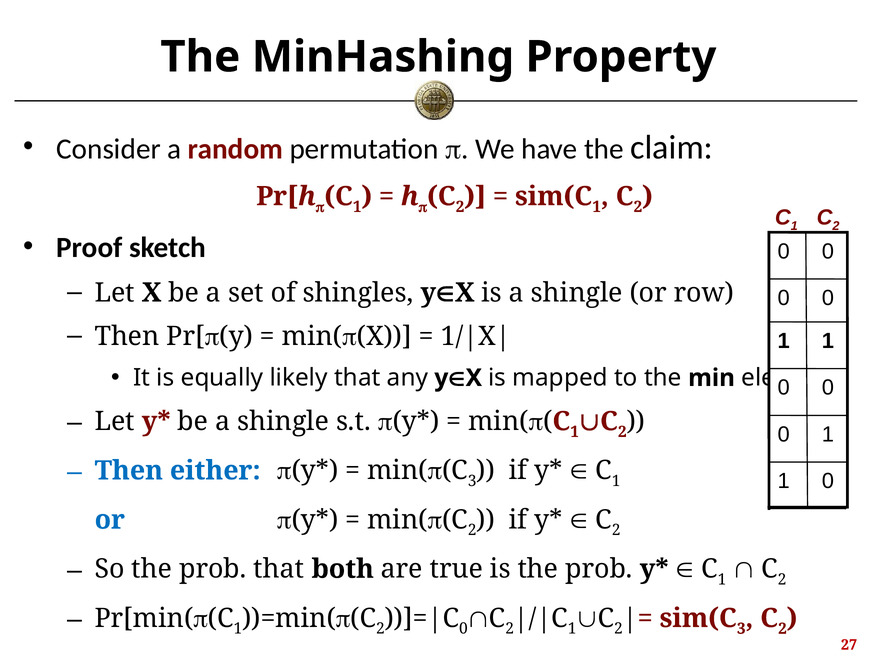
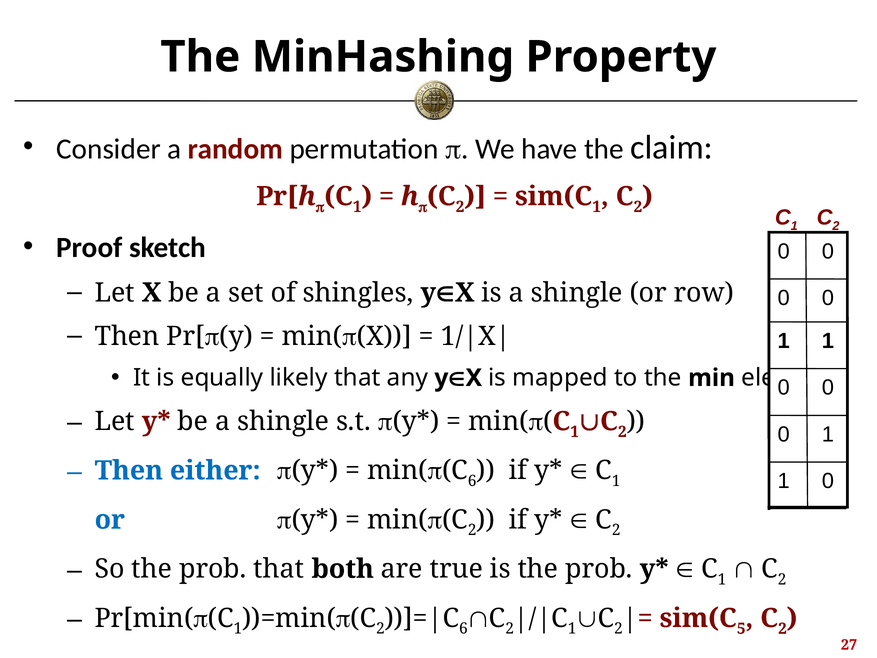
3 at (472, 481): 3 -> 6
0 at (463, 628): 0 -> 6
3 at (741, 628): 3 -> 5
